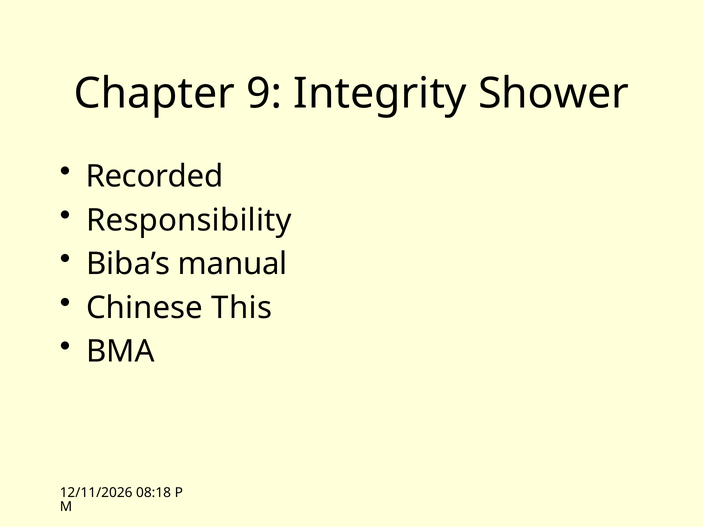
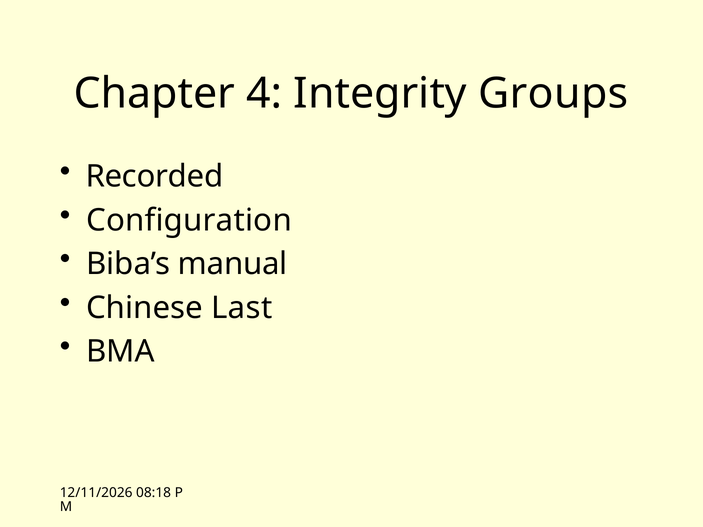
9: 9 -> 4
Shower: Shower -> Groups
Responsibility: Responsibility -> Configuration
This: This -> Last
